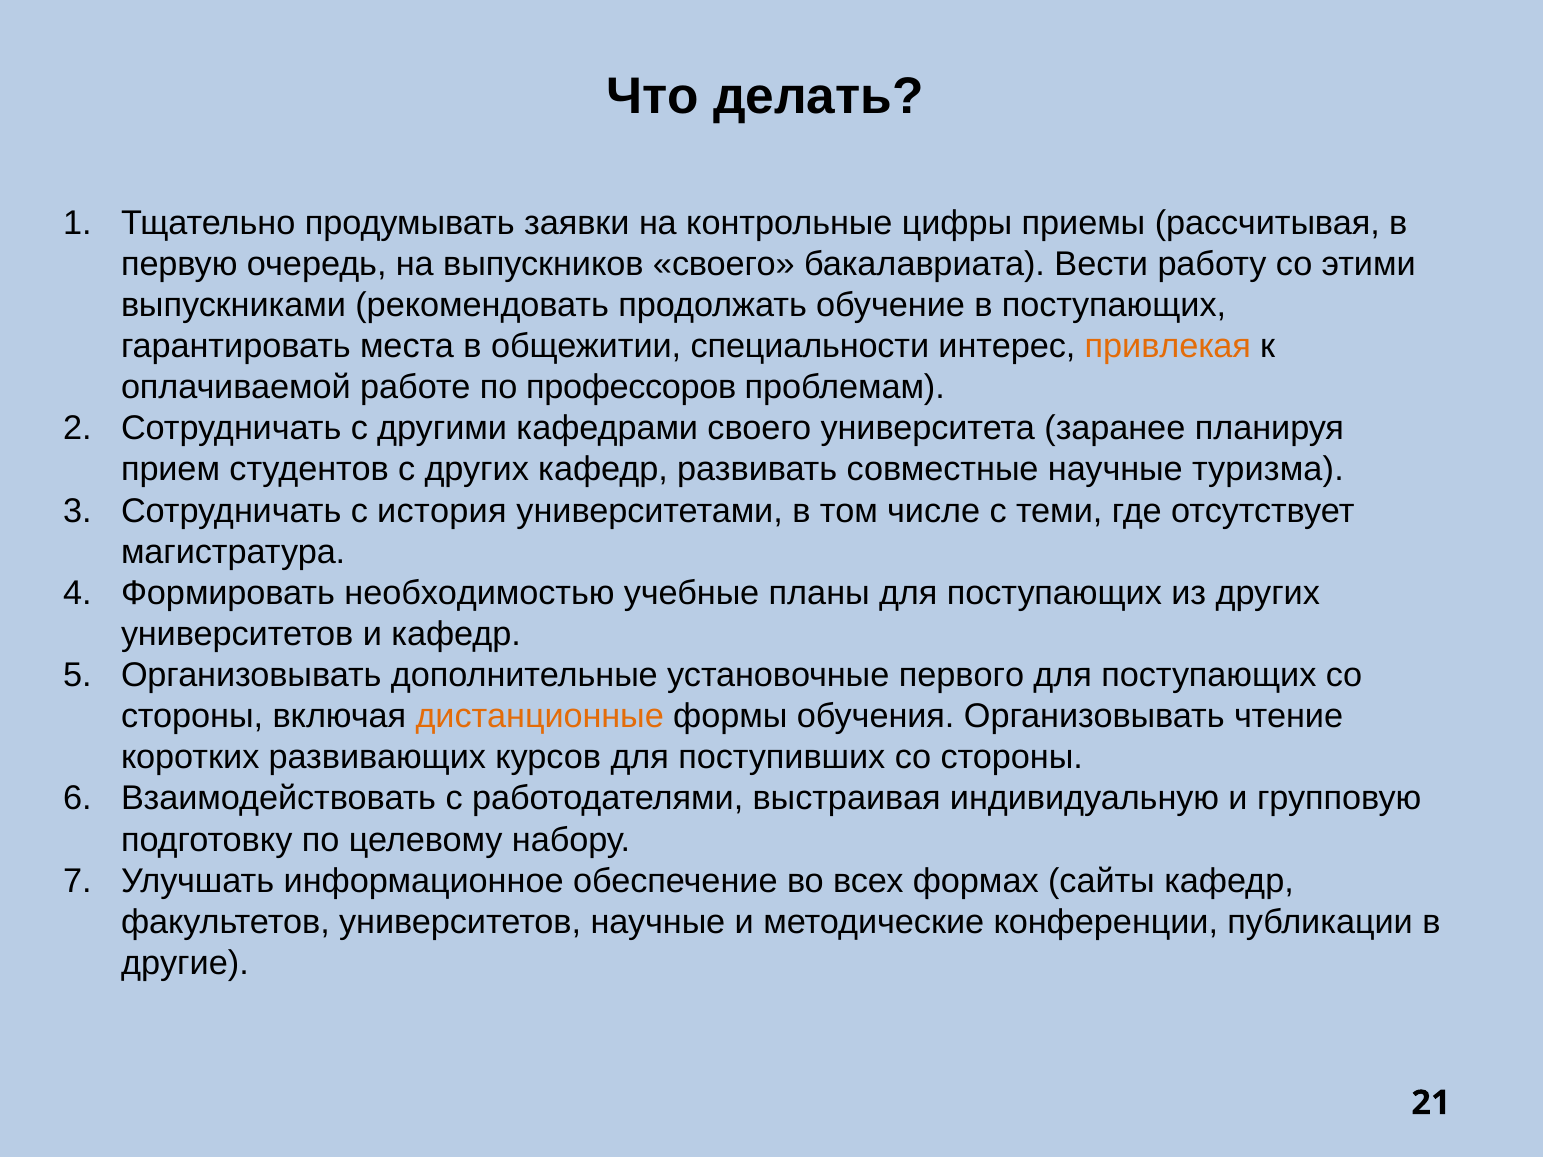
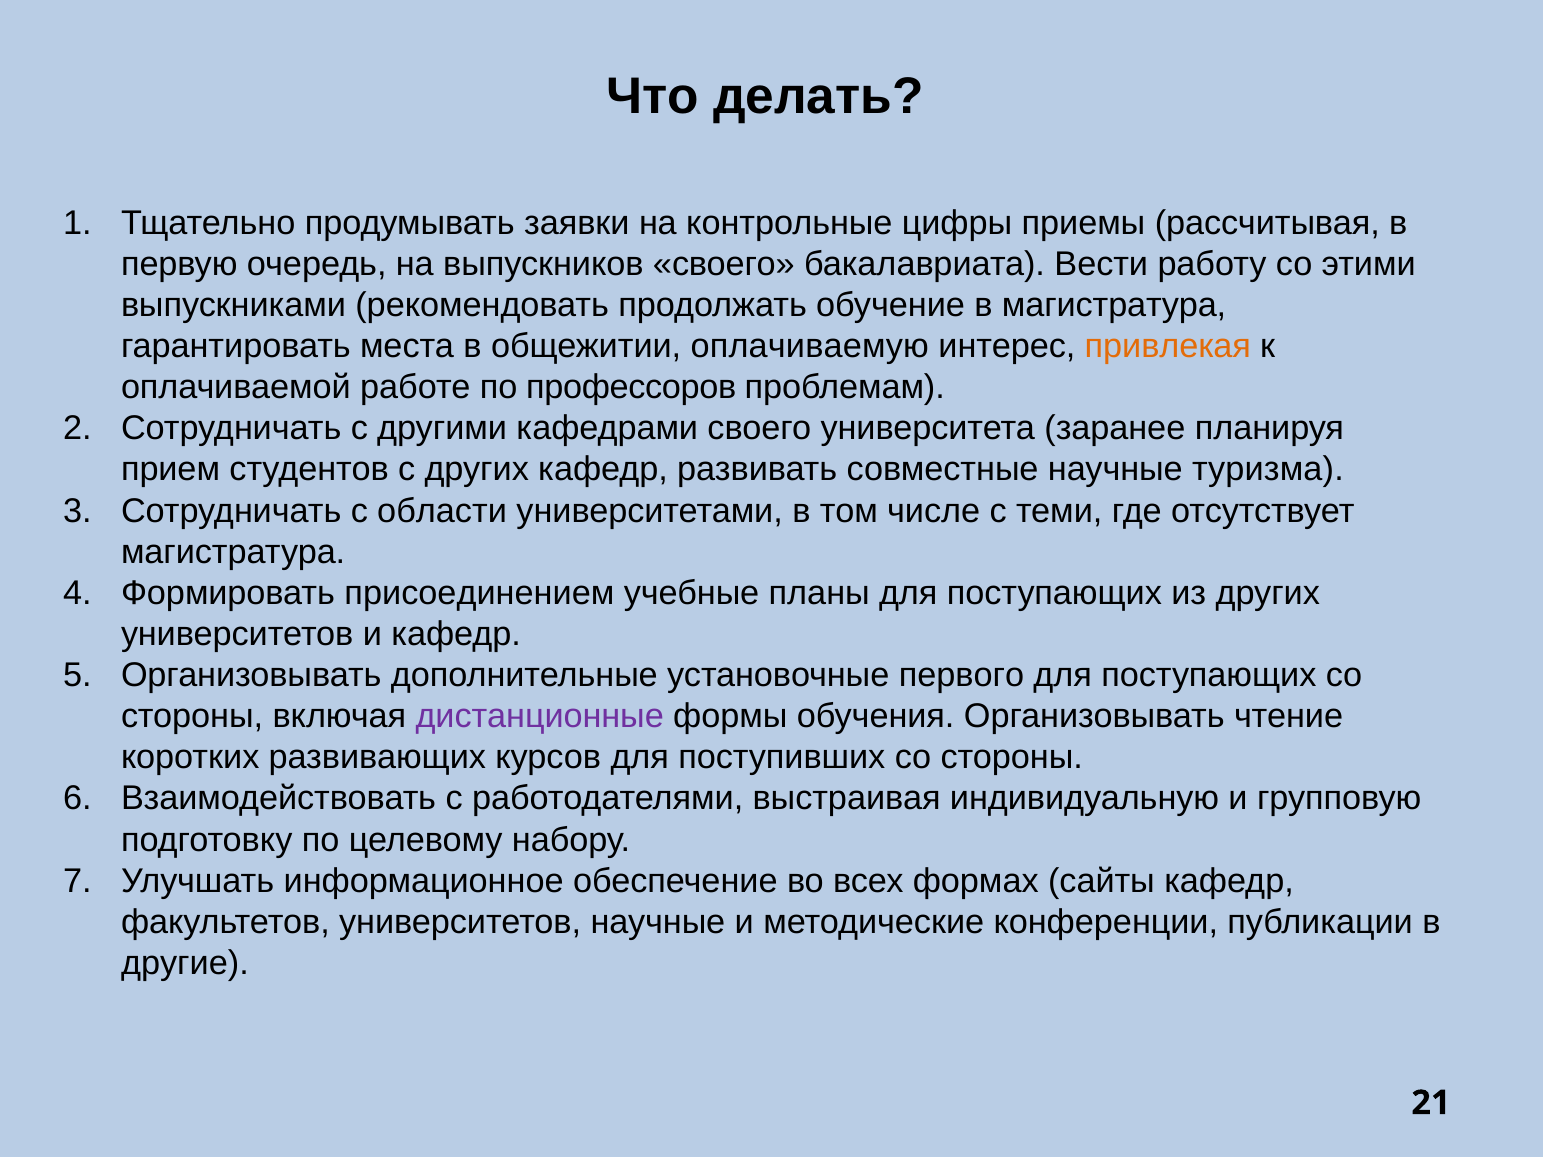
в поступающих: поступающих -> магистратура
специальности: специальности -> оплачиваемую
история: история -> области
необходимостью: необходимостью -> присоединением
дистанционные colour: orange -> purple
